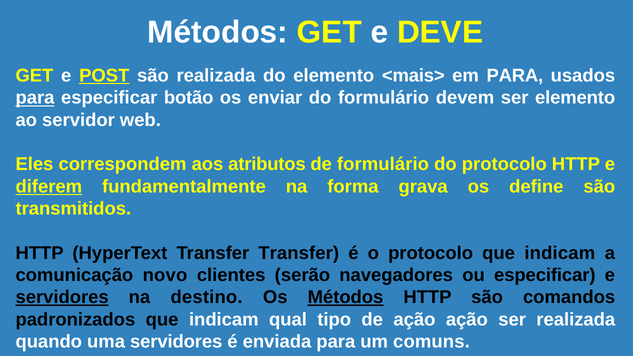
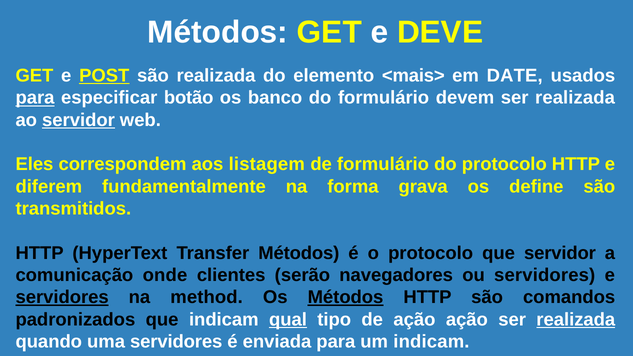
em PARA: PARA -> DATE
enviar: enviar -> banco
devem ser elemento: elemento -> realizada
servidor at (78, 120) underline: none -> present
atributos: atributos -> listagem
diferem underline: present -> none
Transfer Transfer: Transfer -> Métodos
protocolo que indicam: indicam -> servidor
novo: novo -> onde
ou especificar: especificar -> servidores
destino: destino -> method
qual underline: none -> present
realizada at (576, 320) underline: none -> present
um comuns: comuns -> indicam
